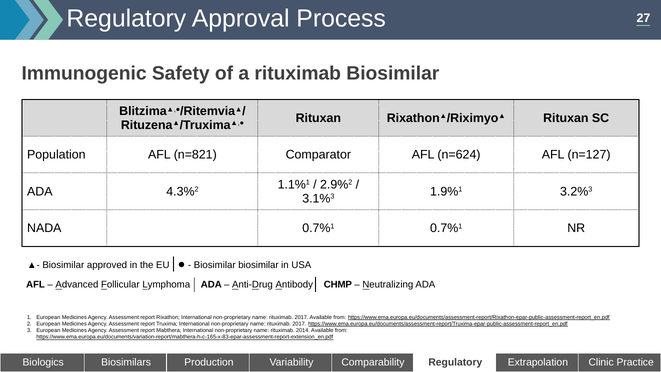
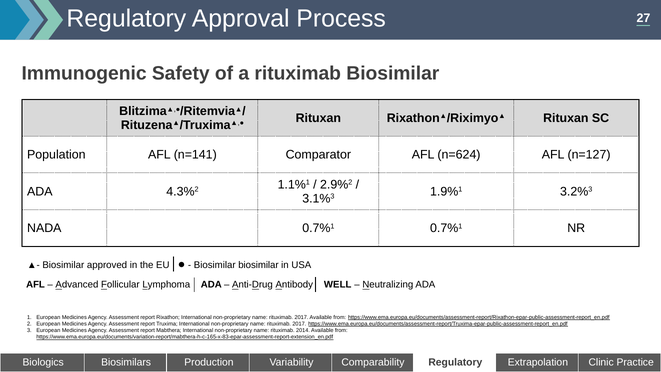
n=821: n=821 -> n=141
CHMP: CHMP -> WELL
